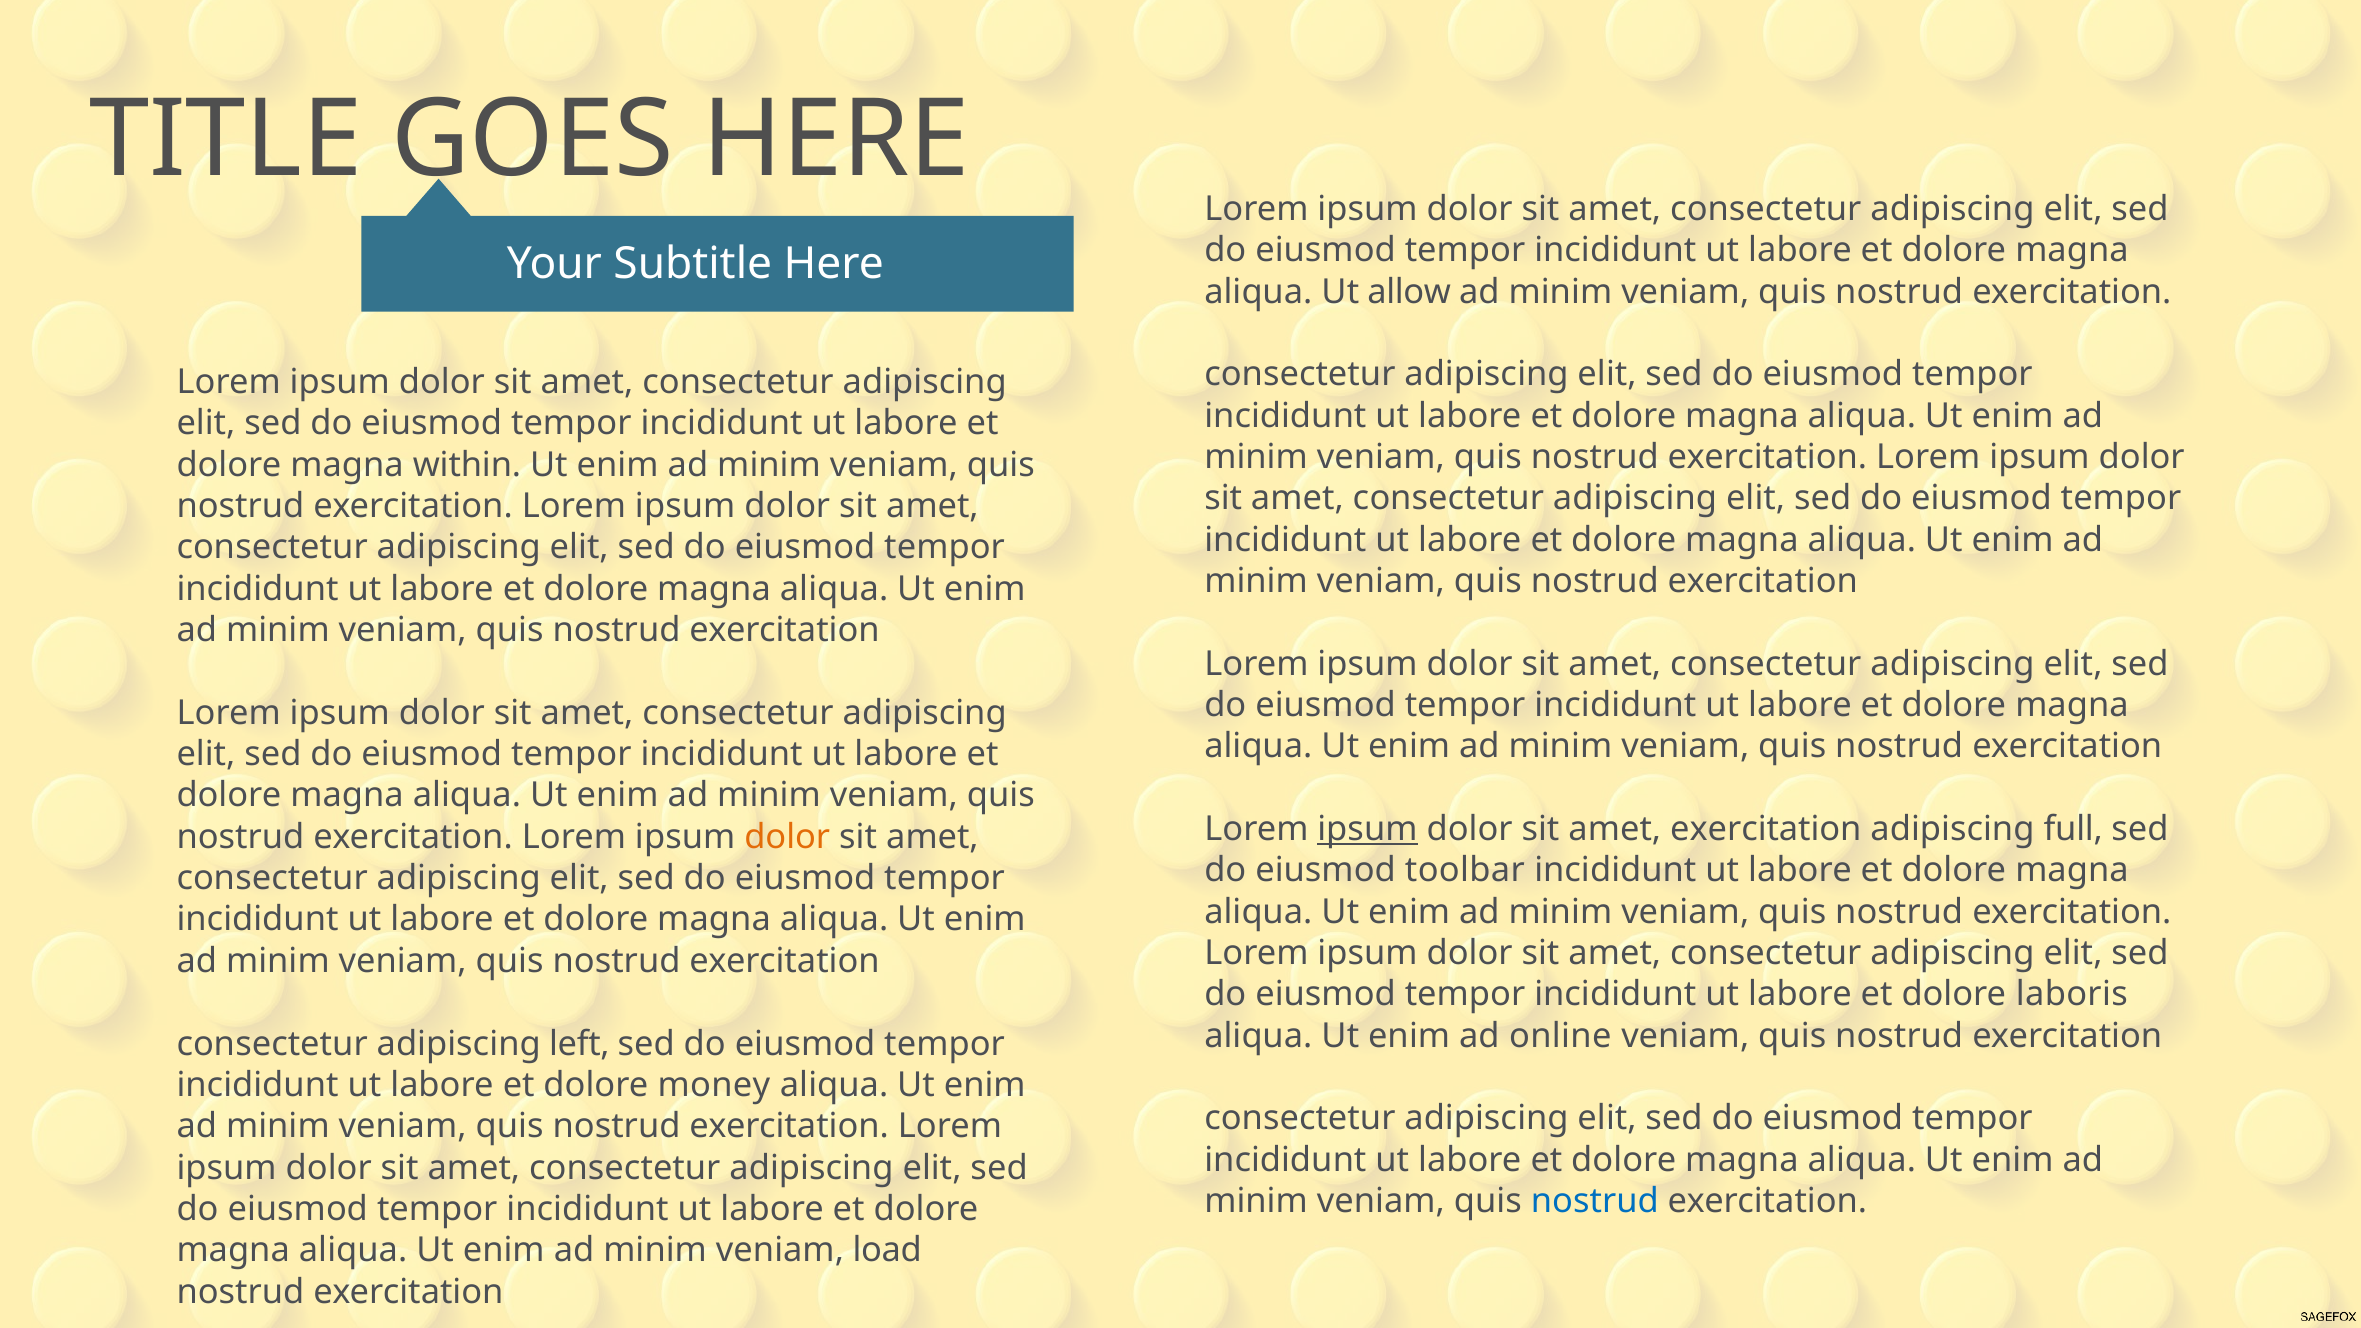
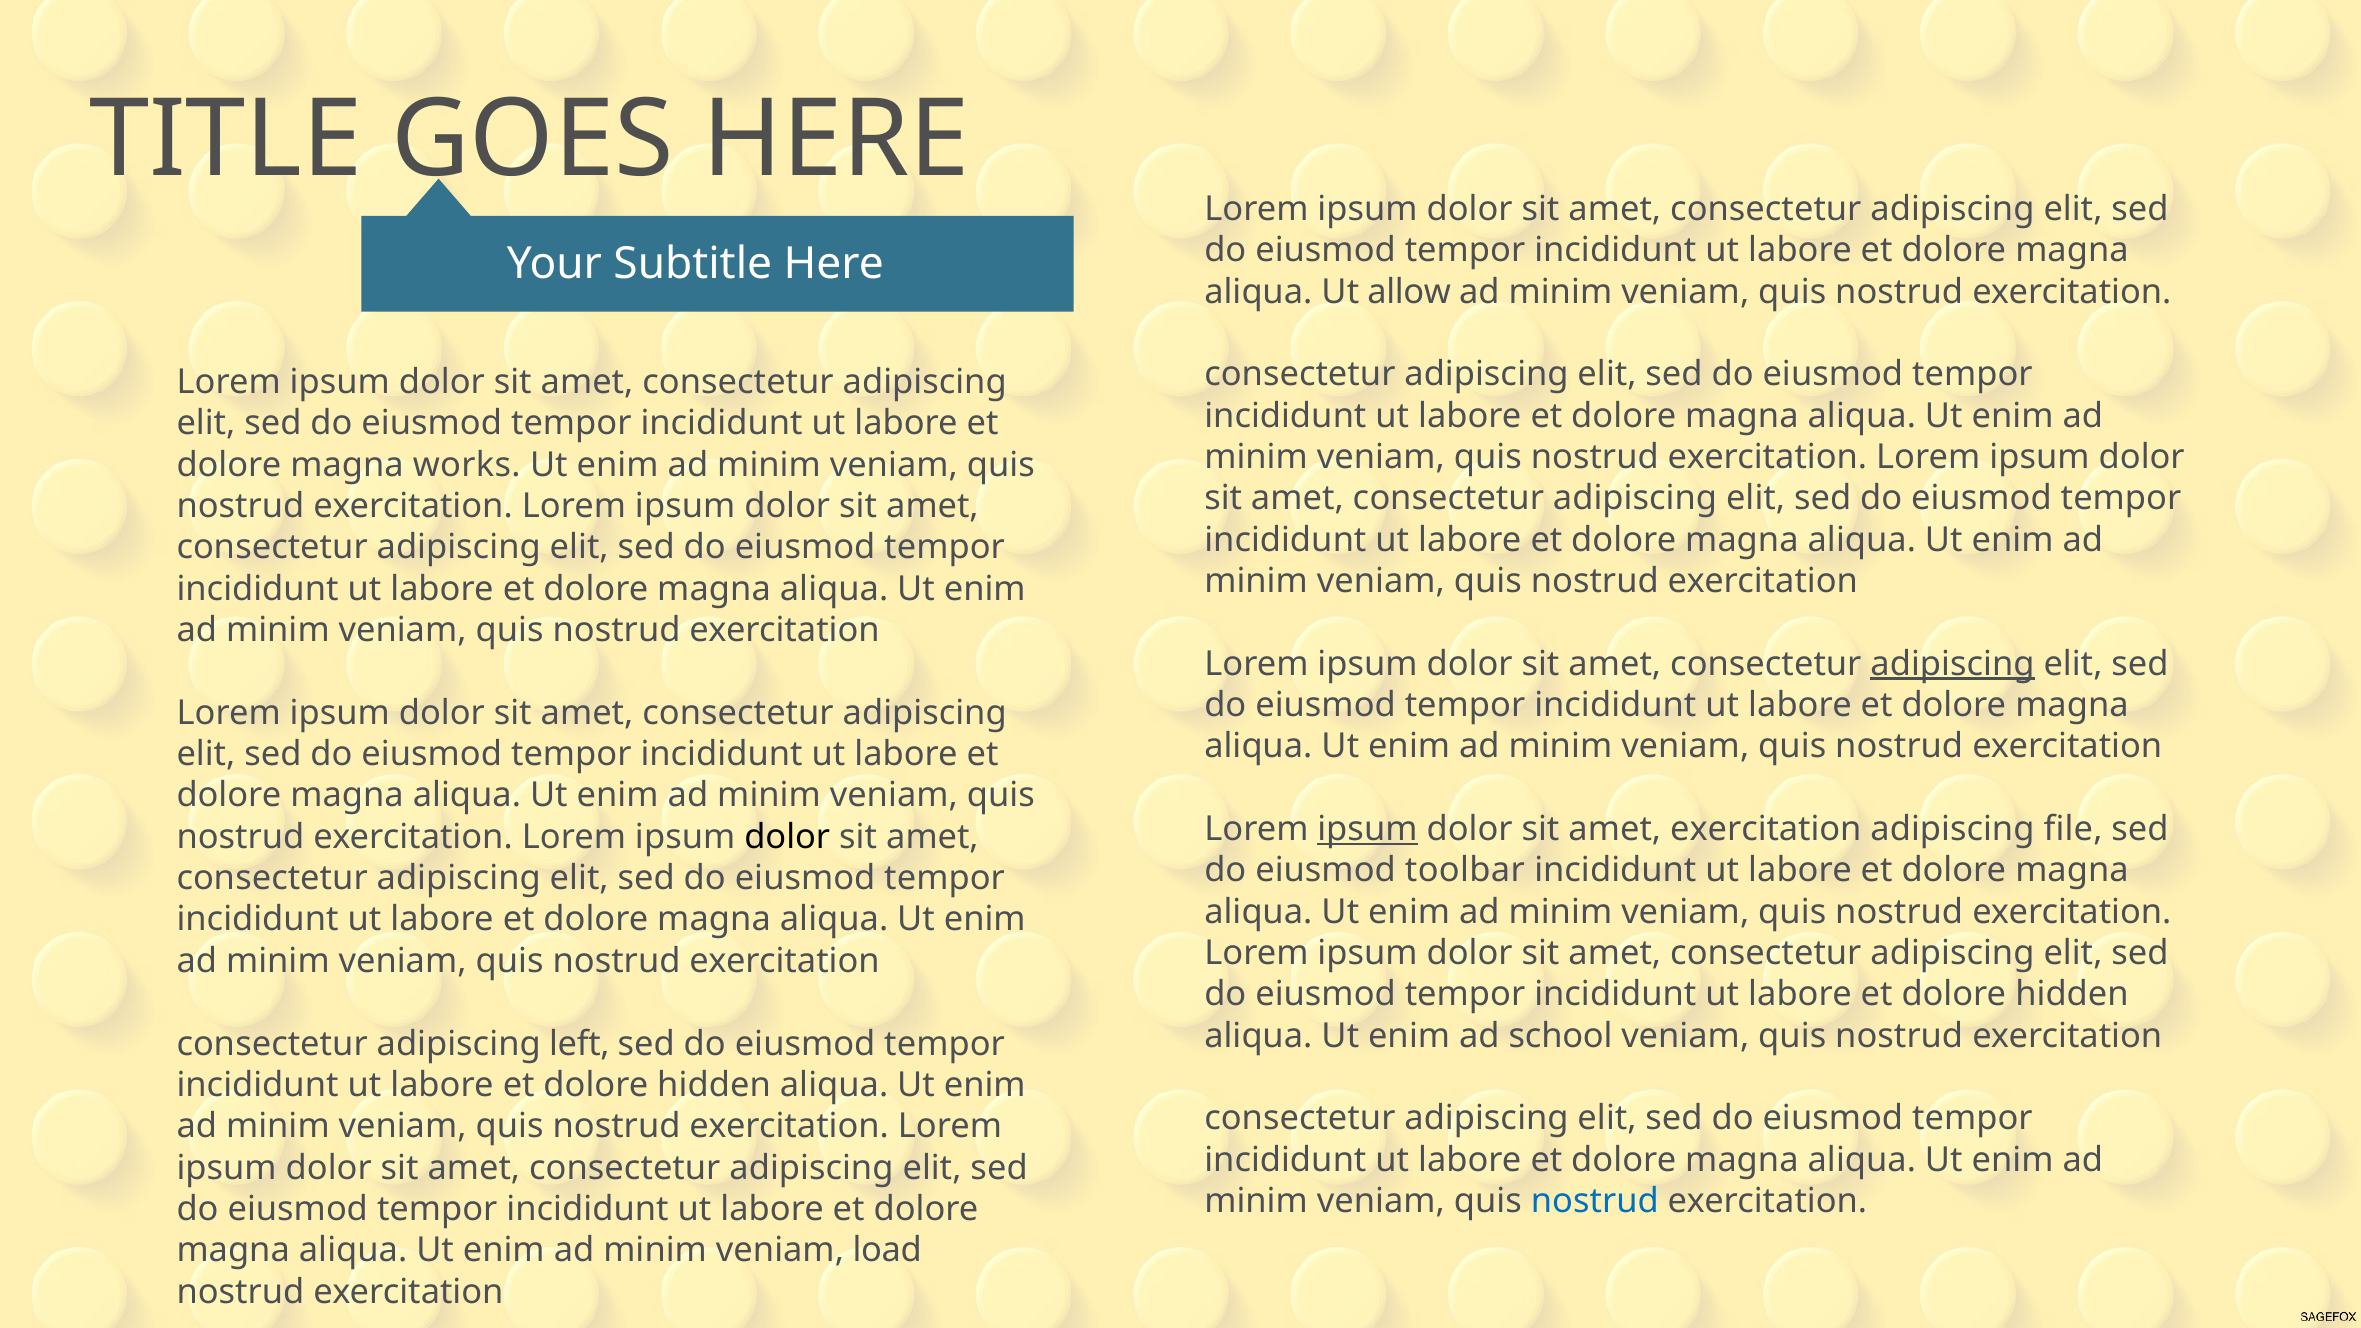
within: within -> works
adipiscing at (1953, 664) underline: none -> present
full: full -> file
dolor at (787, 837) colour: orange -> black
laboris at (2072, 994): laboris -> hidden
online: online -> school
money at (714, 1085): money -> hidden
